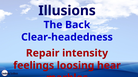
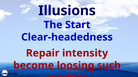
Back: Back -> Start
feelings: feelings -> become
hear: hear -> such
